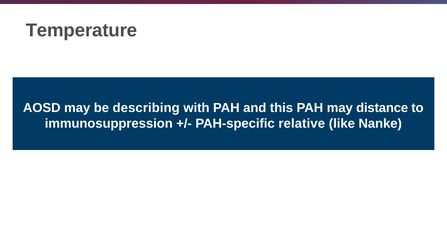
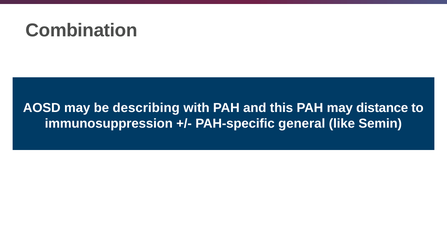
Temperature: Temperature -> Combination
relative: relative -> general
Nanke: Nanke -> Semin
